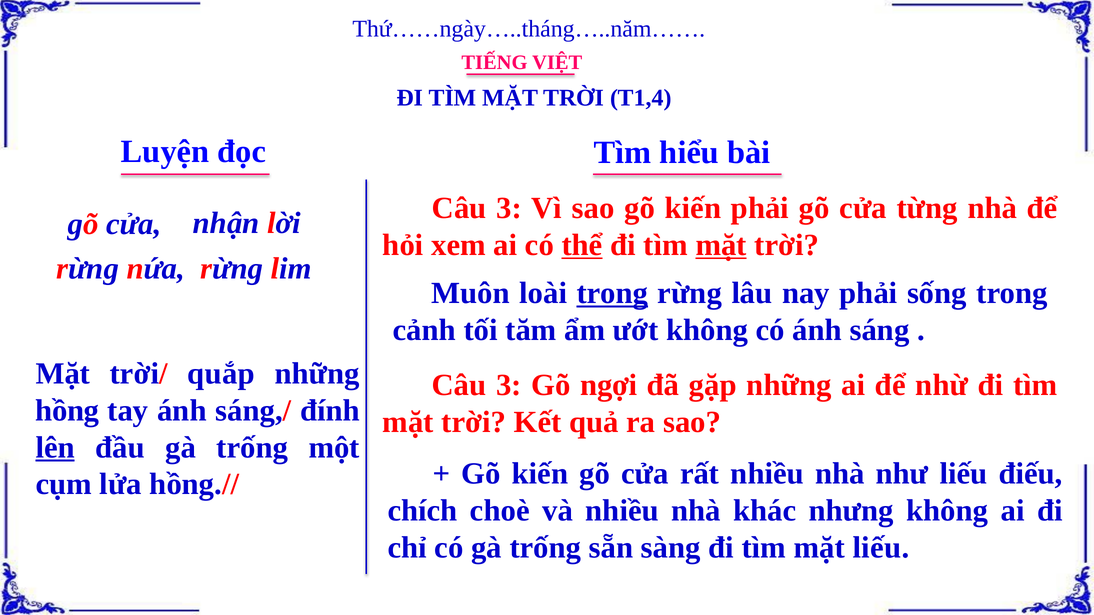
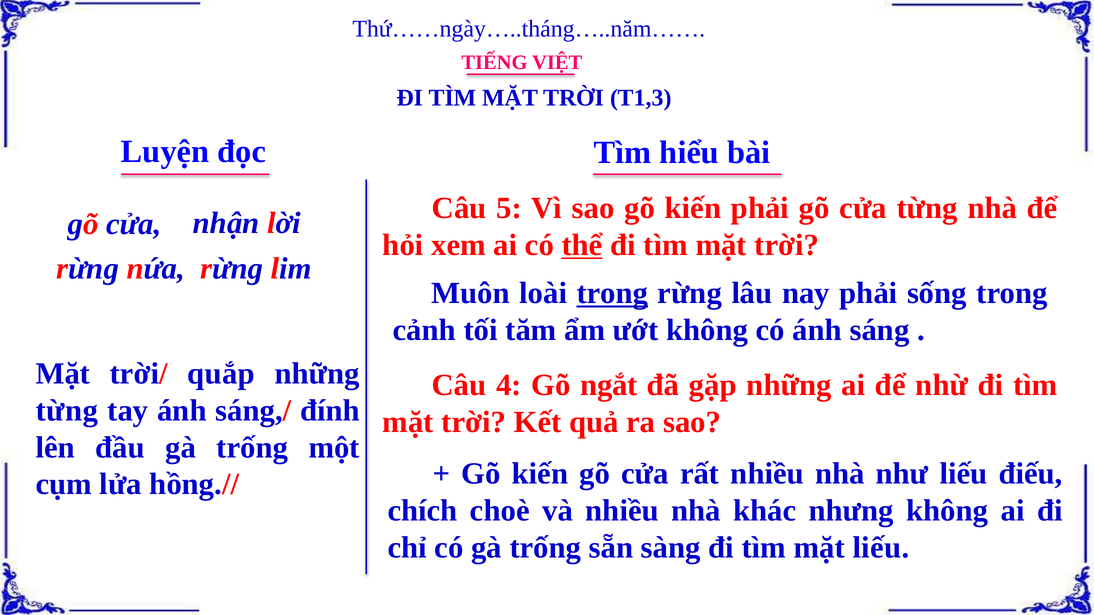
T1,4: T1,4 -> T1,3
3 at (509, 208): 3 -> 5
mặt at (721, 245) underline: present -> none
3 at (509, 385): 3 -> 4
ngợi: ngợi -> ngắt
hồng at (67, 410): hồng -> từng
lên underline: present -> none
